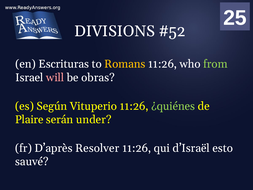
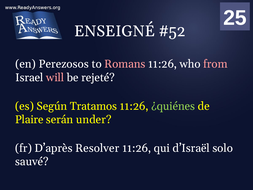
DIVISIONS: DIVISIONS -> ENSEIGNÉ
Escrituras: Escrituras -> Perezosos
Romans colour: yellow -> pink
from colour: light green -> pink
obras: obras -> rejeté
Vituperio: Vituperio -> Tratamos
esto: esto -> solo
